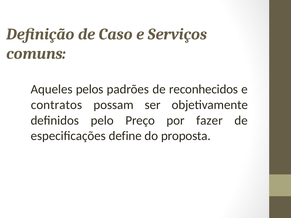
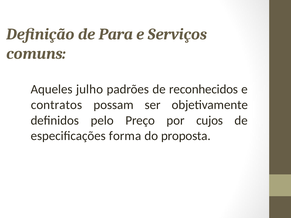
Caso: Caso -> Para
pelos: pelos -> julho
fazer: fazer -> cujos
define: define -> forma
